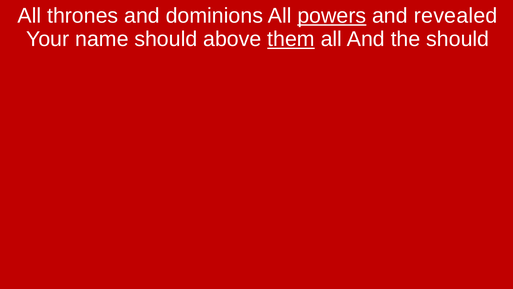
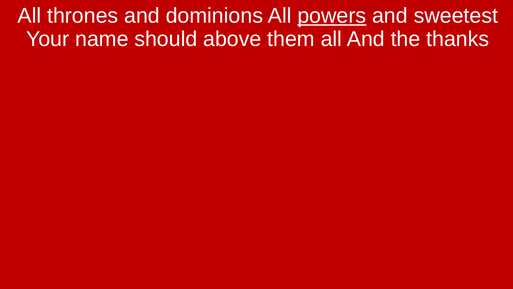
revealed: revealed -> sweetest
them underline: present -> none
the should: should -> thanks
